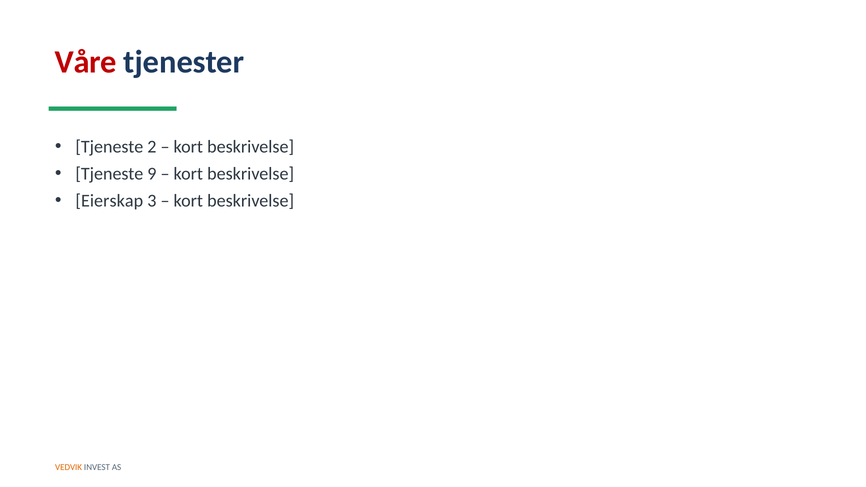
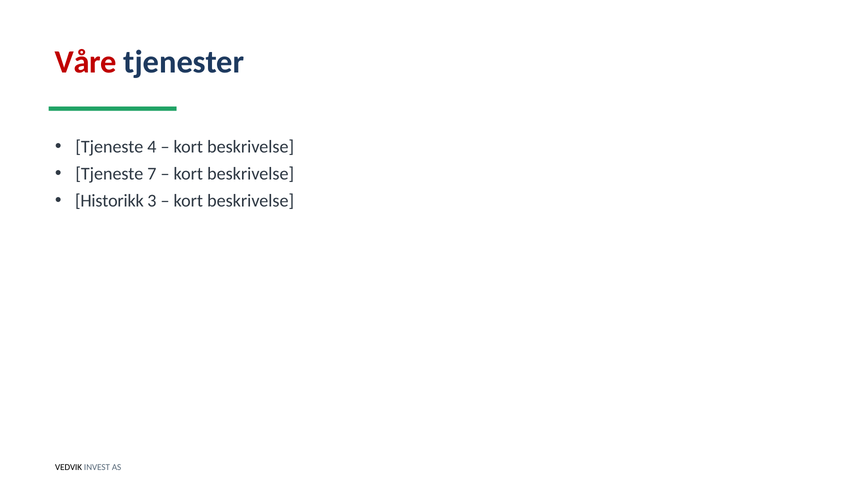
2: 2 -> 4
9: 9 -> 7
Eierskap: Eierskap -> Historikk
VEDVIK colour: orange -> black
